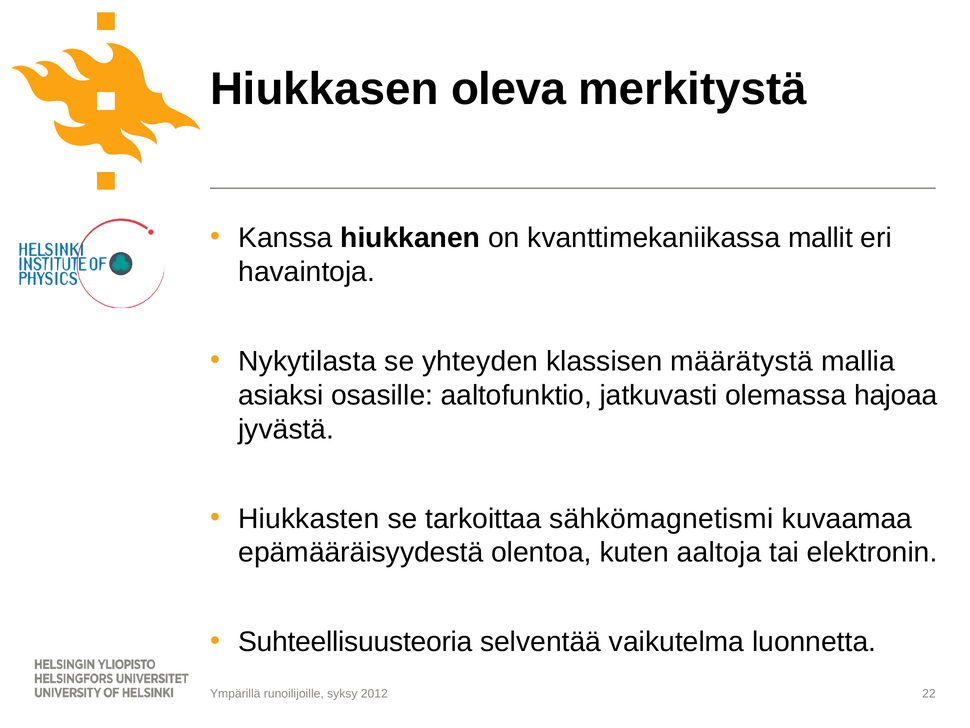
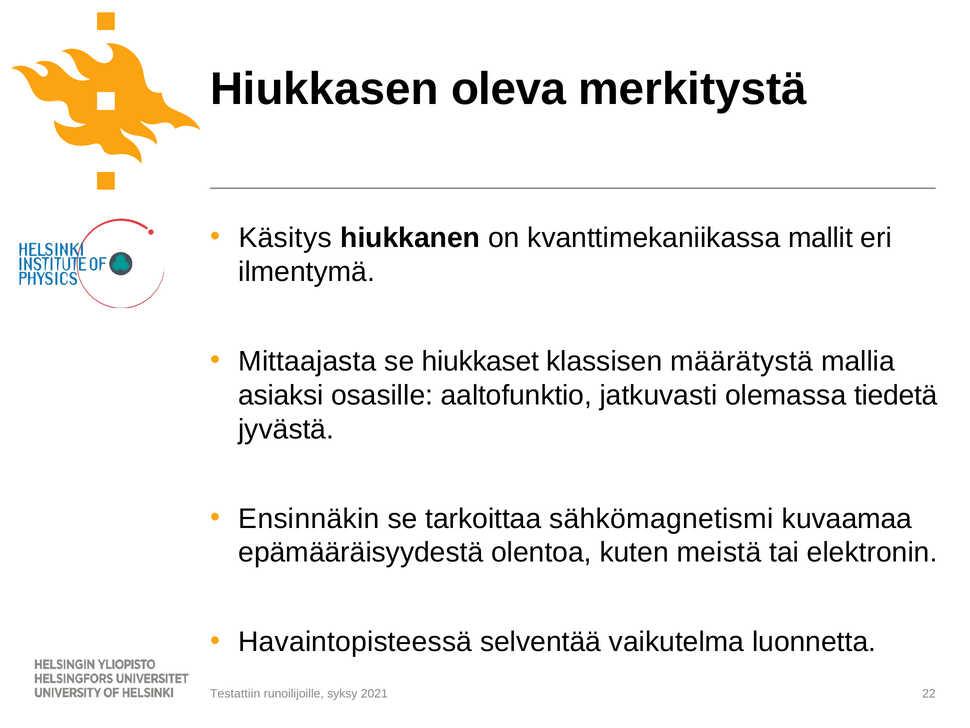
Kanssa: Kanssa -> Käsitys
havaintoja: havaintoja -> ilmentymä
Nykytilasta: Nykytilasta -> Mittaajasta
yhteyden: yhteyden -> hiukkaset
hajoaa: hajoaa -> tiedetä
Hiukkasten: Hiukkasten -> Ensinnäkin
aaltoja: aaltoja -> meistä
Suhteellisuusteoria: Suhteellisuusteoria -> Havaintopisteessä
Ympärillä: Ympärillä -> Testattiin
2012: 2012 -> 2021
